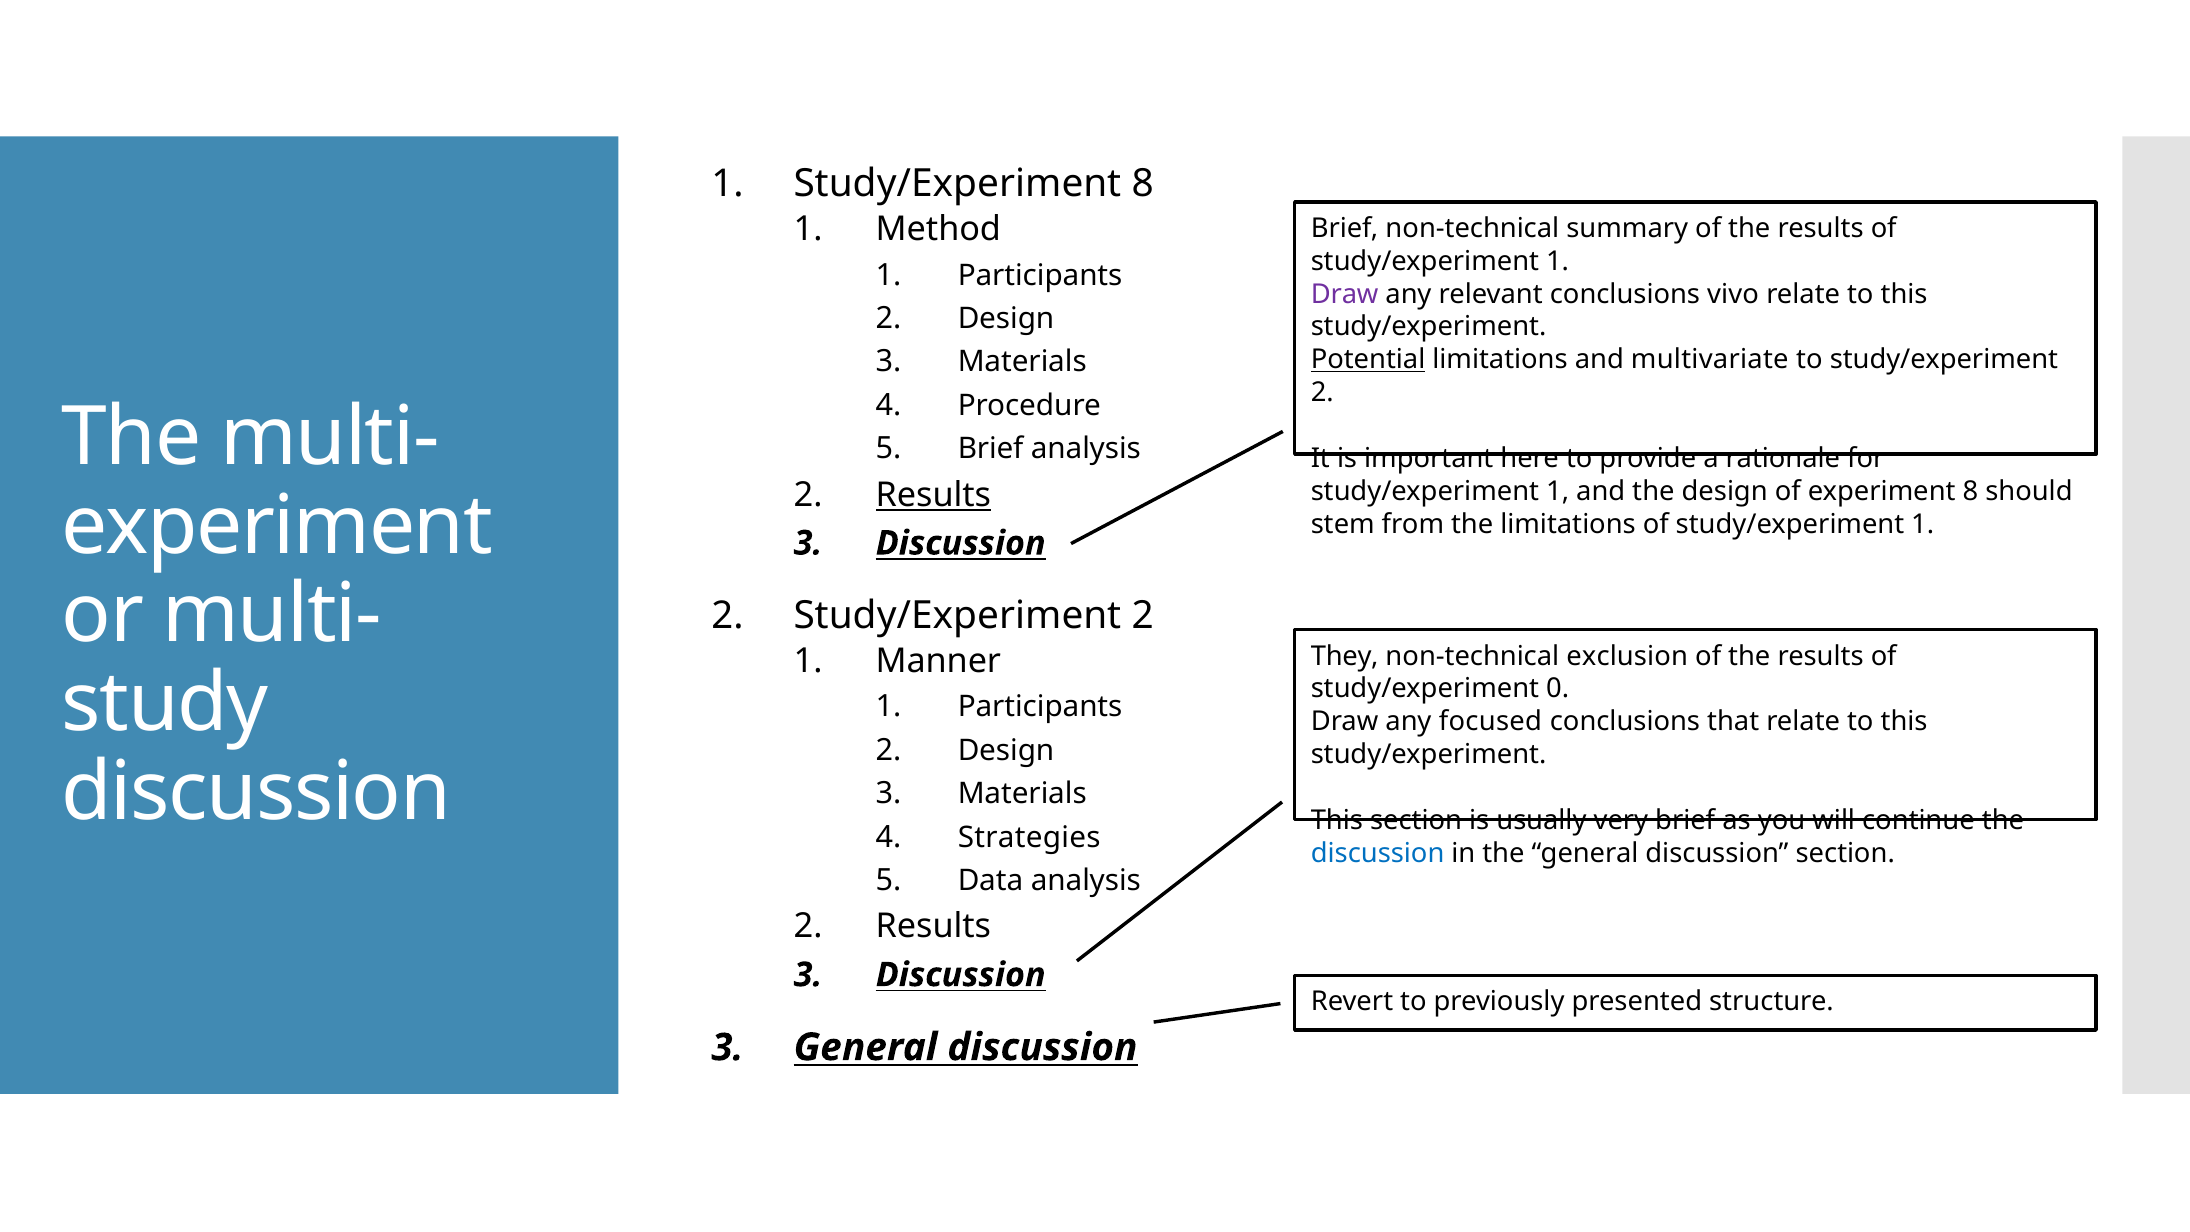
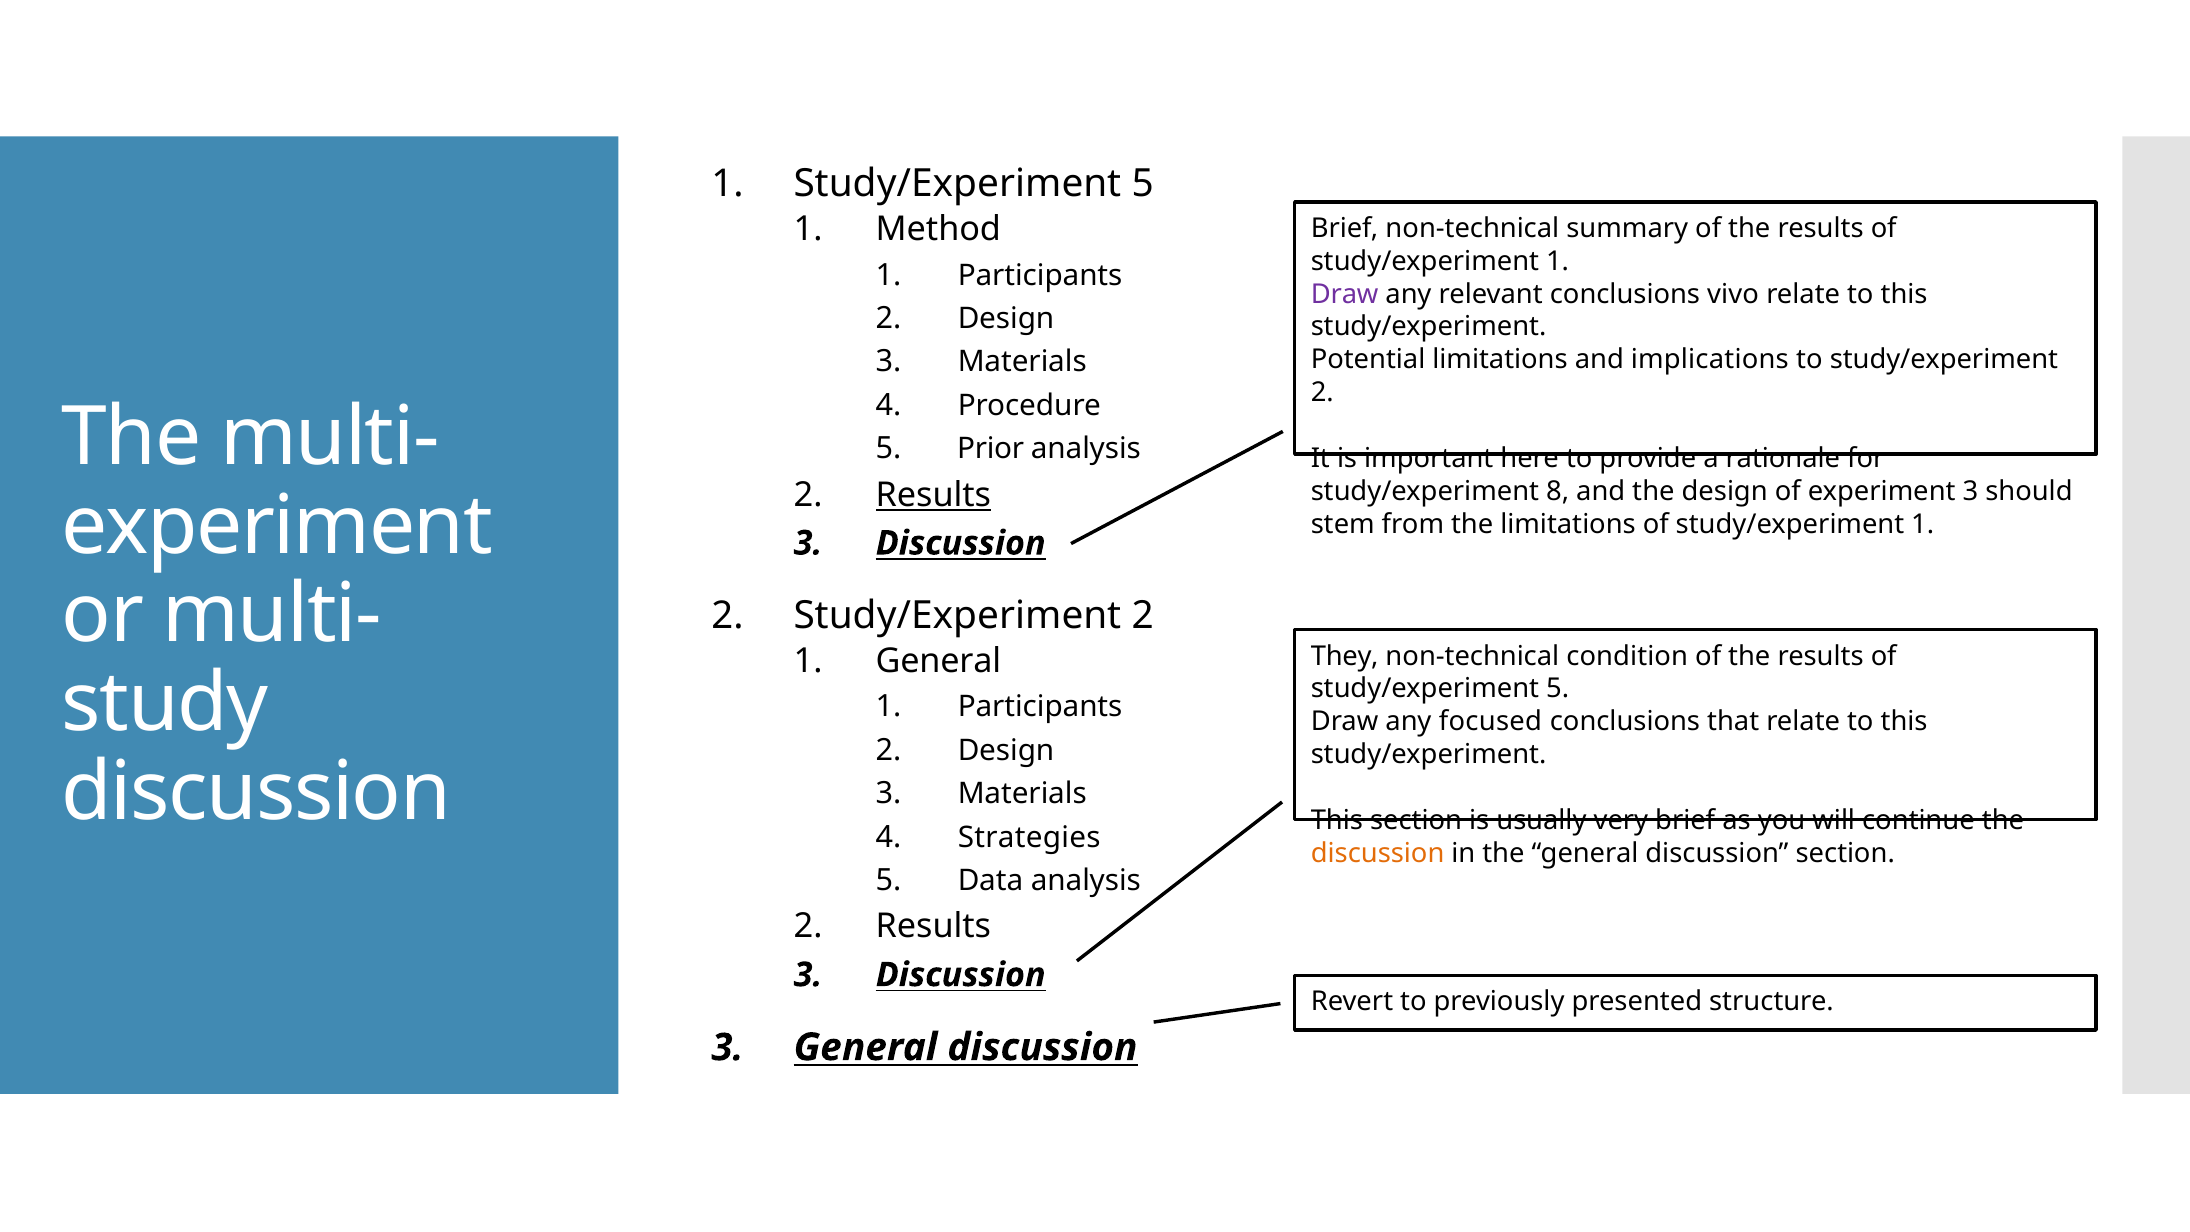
1 Study/Experiment 8: 8 -> 5
Potential underline: present -> none
multivariate: multivariate -> implications
Brief at (991, 449): Brief -> Prior
1 at (1558, 491): 1 -> 8
experiment 8: 8 -> 3
exclusion: exclusion -> condition
1 Manner: Manner -> General
0 at (1558, 689): 0 -> 5
discussion at (1378, 853) colour: blue -> orange
